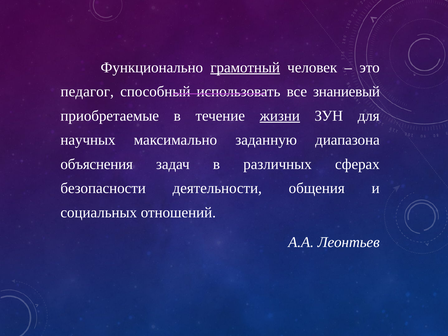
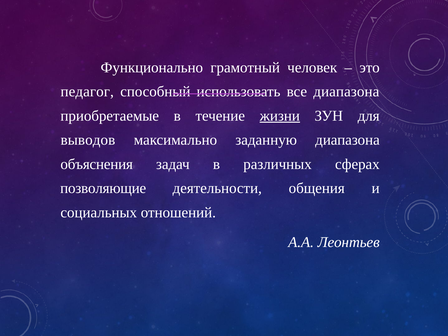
грамотный underline: present -> none
все знаниевый: знаниевый -> диапазона
научных: научных -> выводов
безопасности: безопасности -> позволяющие
